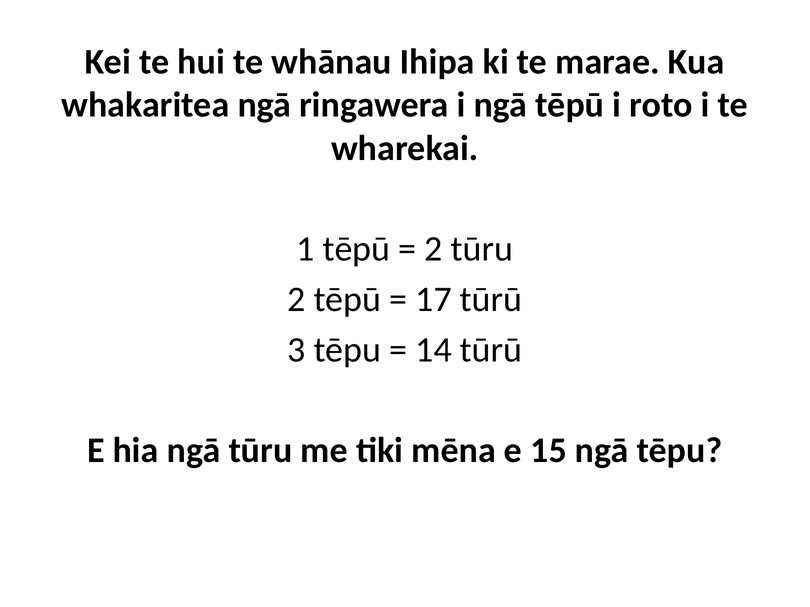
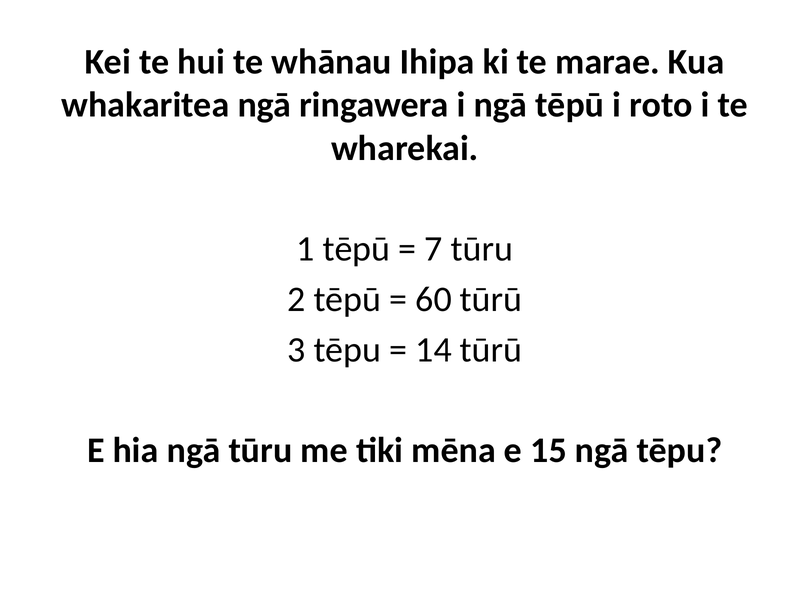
2 at (434, 249): 2 -> 7
17: 17 -> 60
